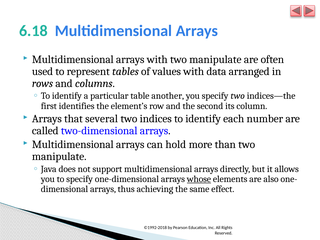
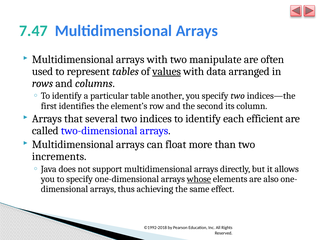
6.18: 6.18 -> 7.47
values underline: none -> present
number: number -> efficient
hold: hold -> float
manipulate at (59, 156): manipulate -> increments
